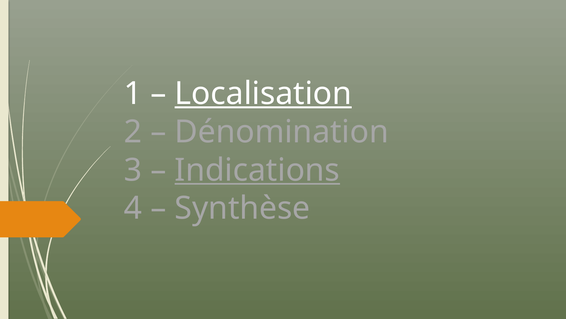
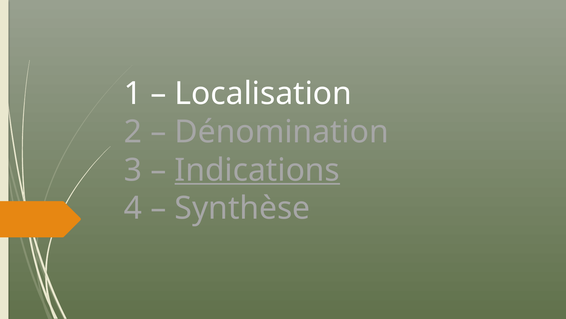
Localisation underline: present -> none
